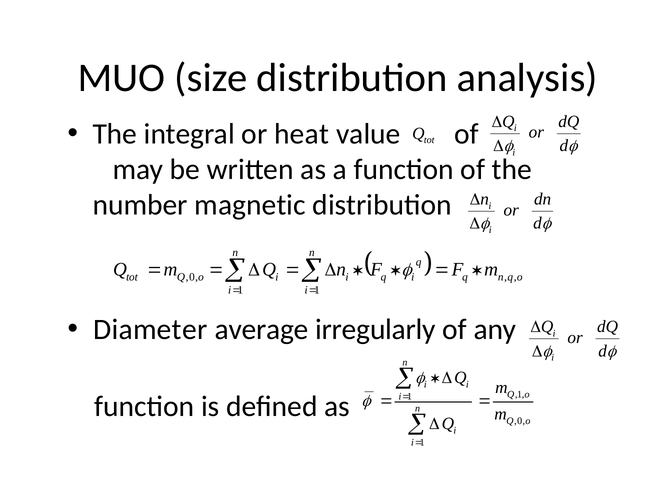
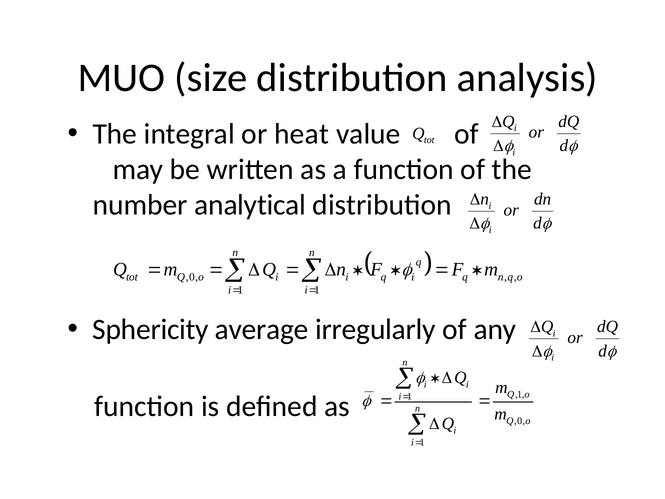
magnetic: magnetic -> analytical
Diameter: Diameter -> Sphericity
